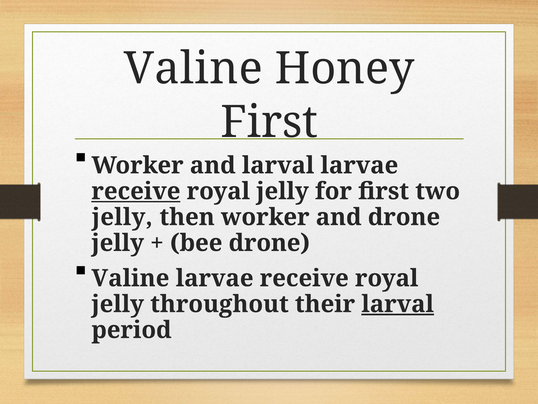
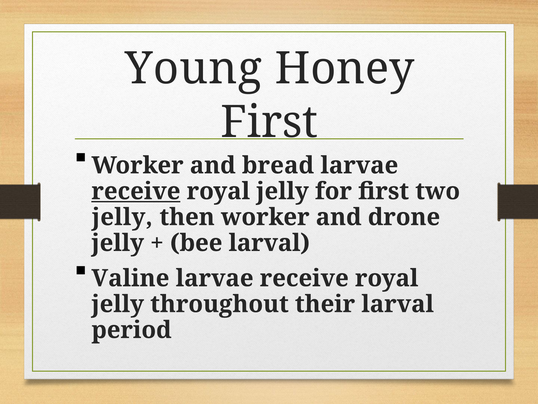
Valine at (193, 68): Valine -> Young
and larval: larval -> bread
bee drone: drone -> larval
larval at (398, 304) underline: present -> none
